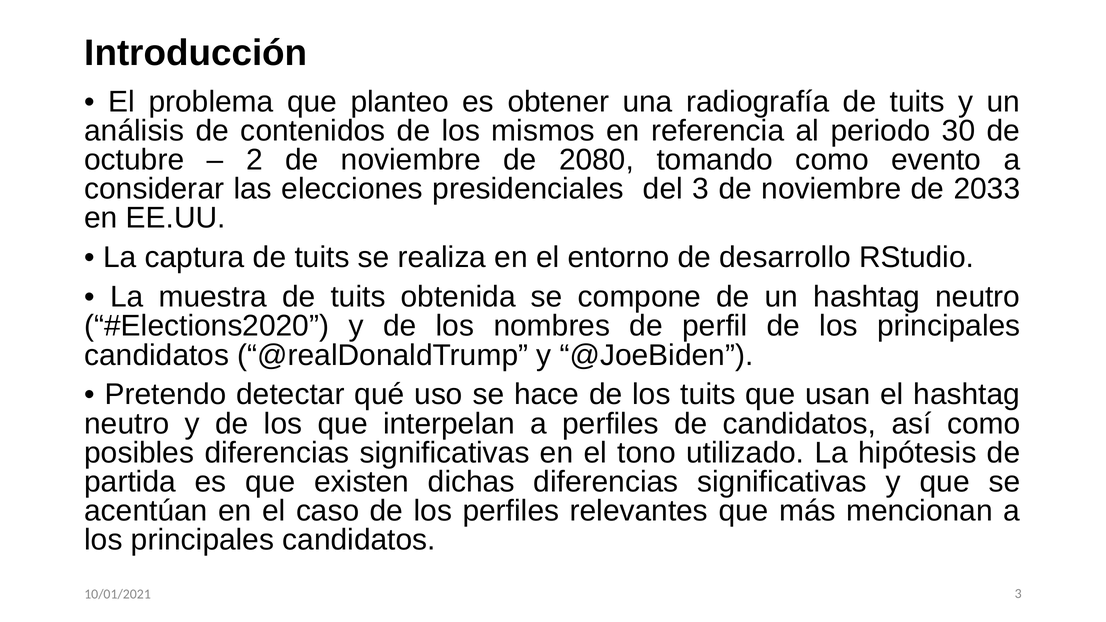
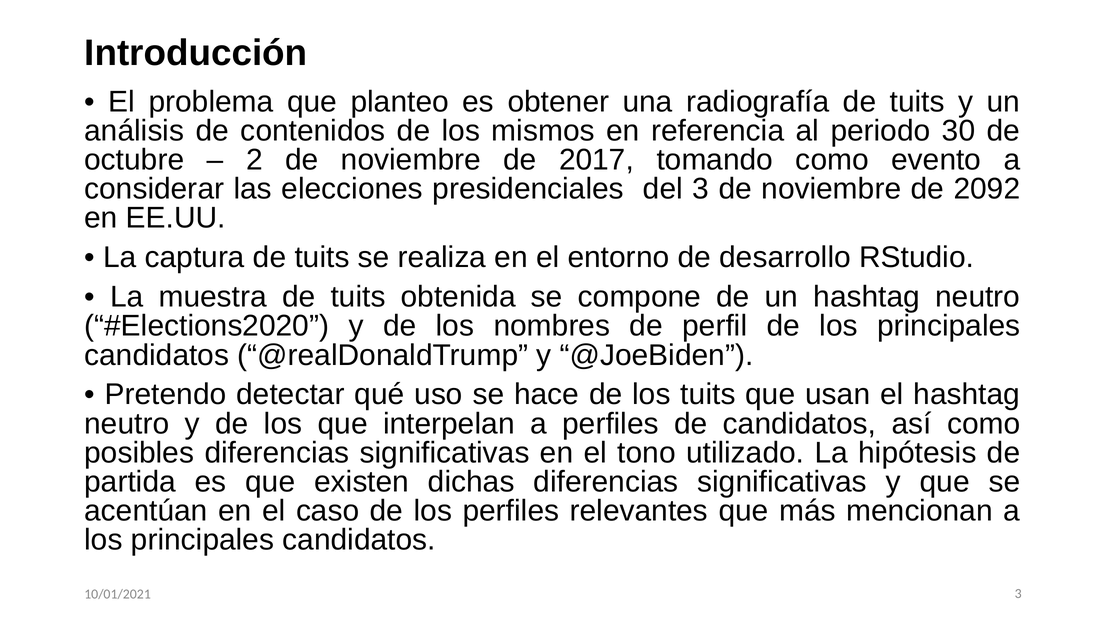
2080: 2080 -> 2017
2033: 2033 -> 2092
